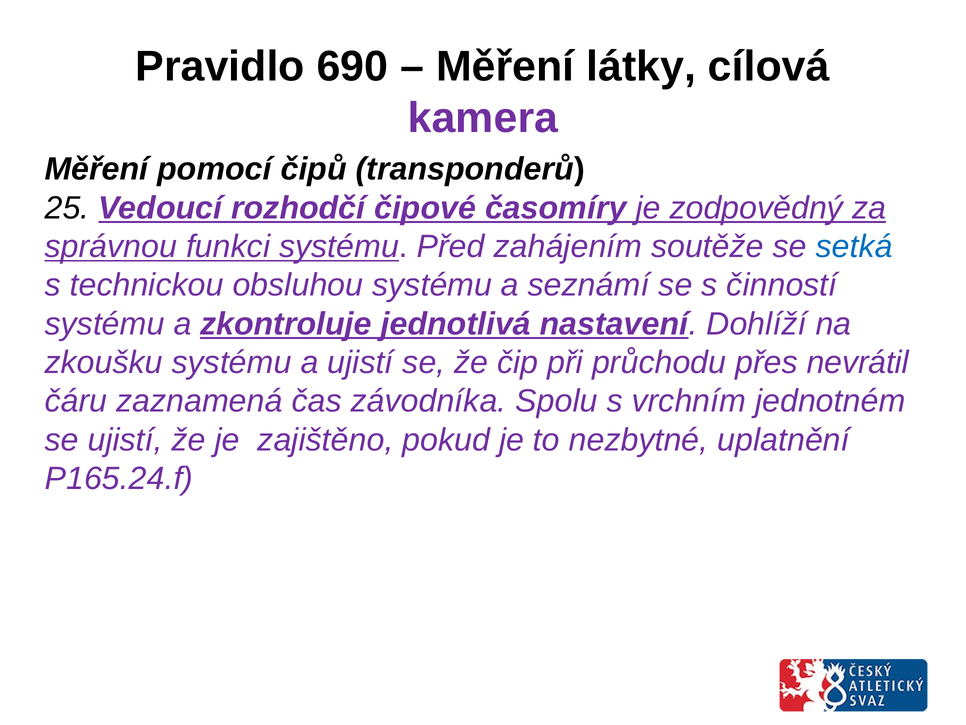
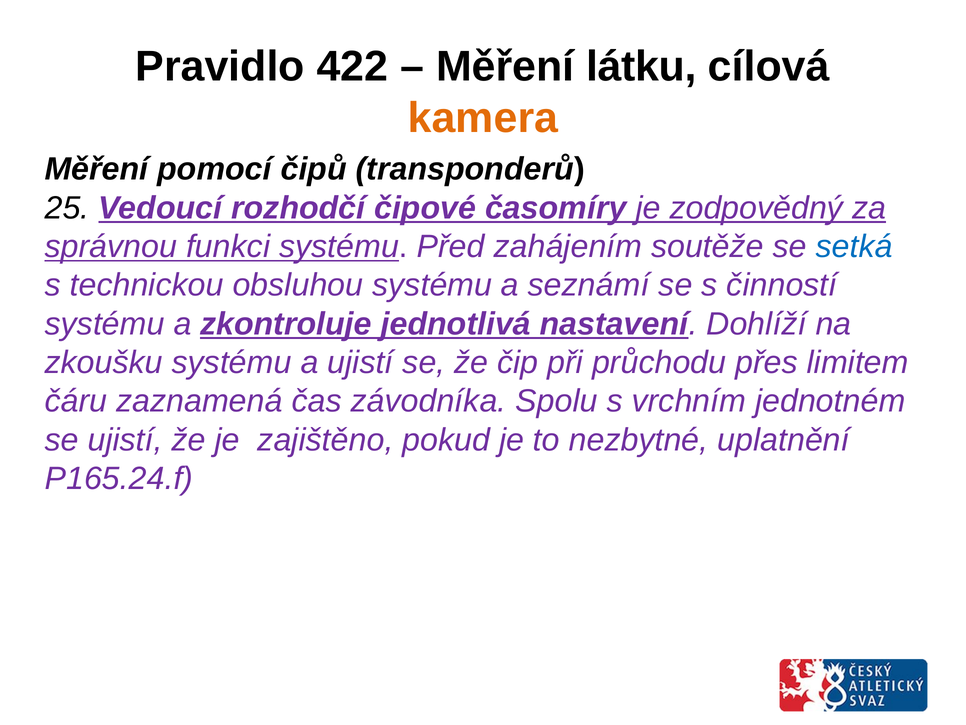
690: 690 -> 422
látky: látky -> látku
kamera colour: purple -> orange
nevrátil: nevrátil -> limitem
